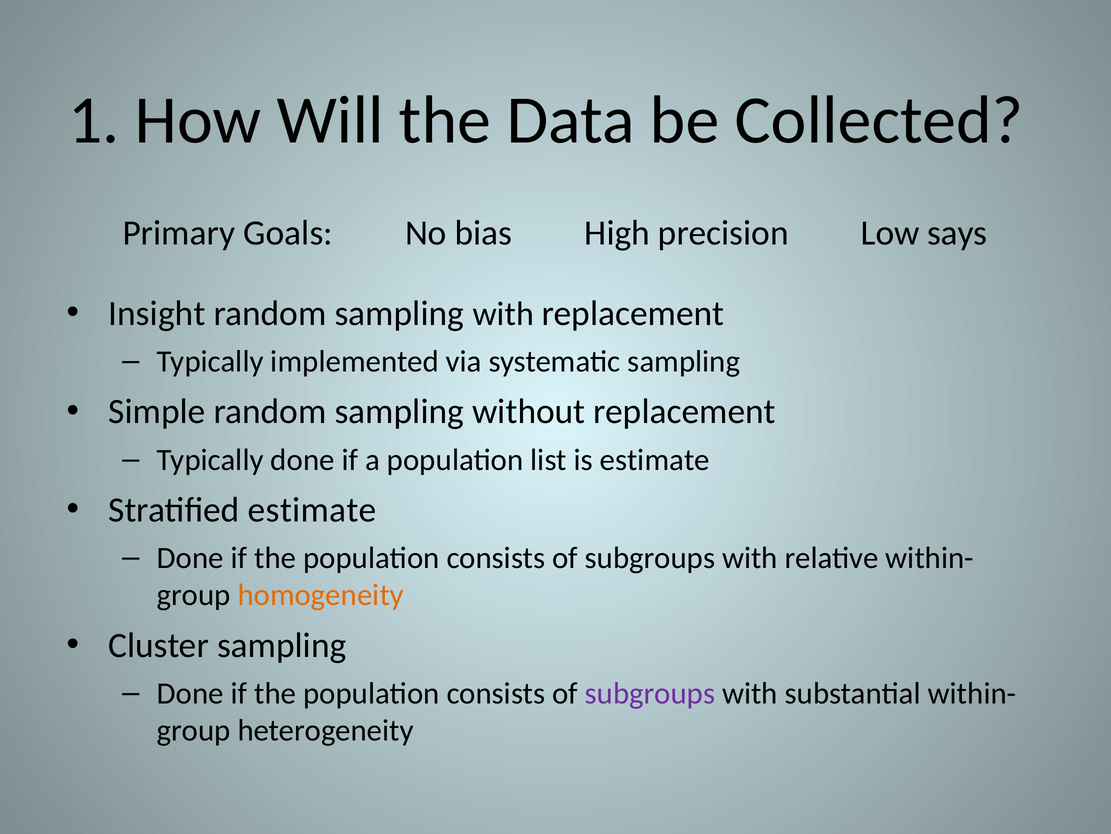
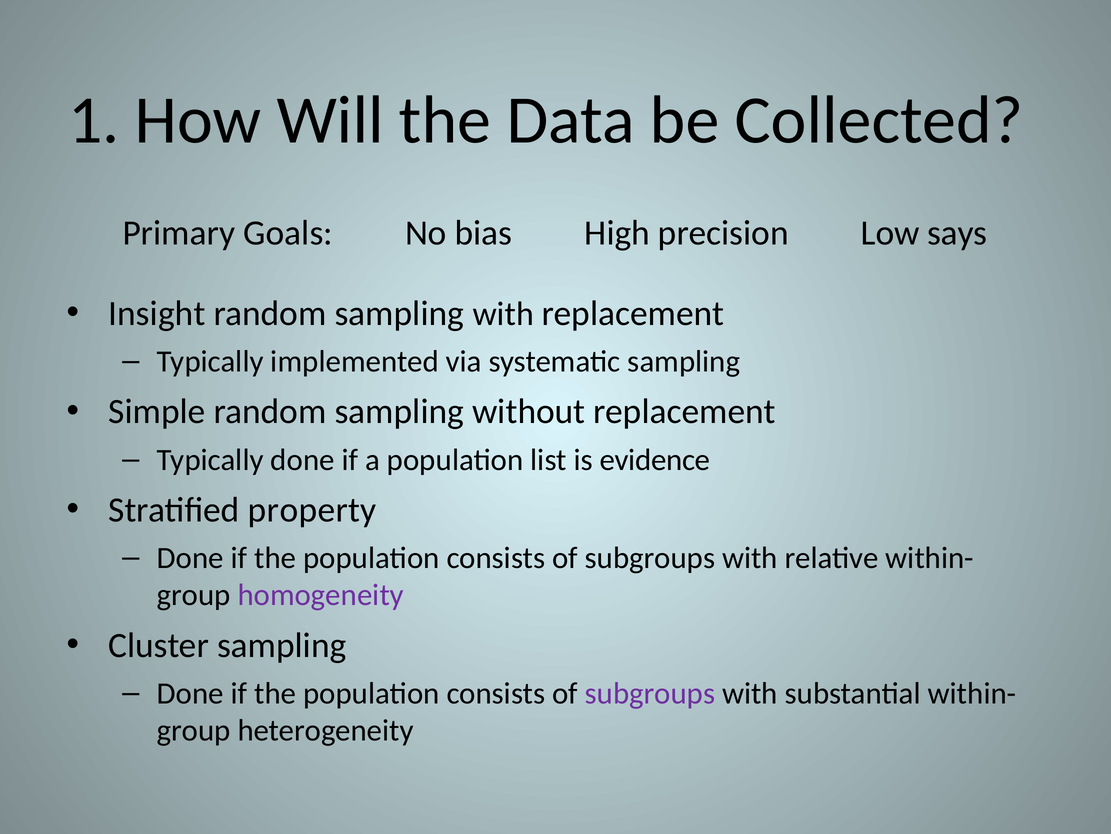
is estimate: estimate -> evidence
Stratified estimate: estimate -> property
homogeneity colour: orange -> purple
